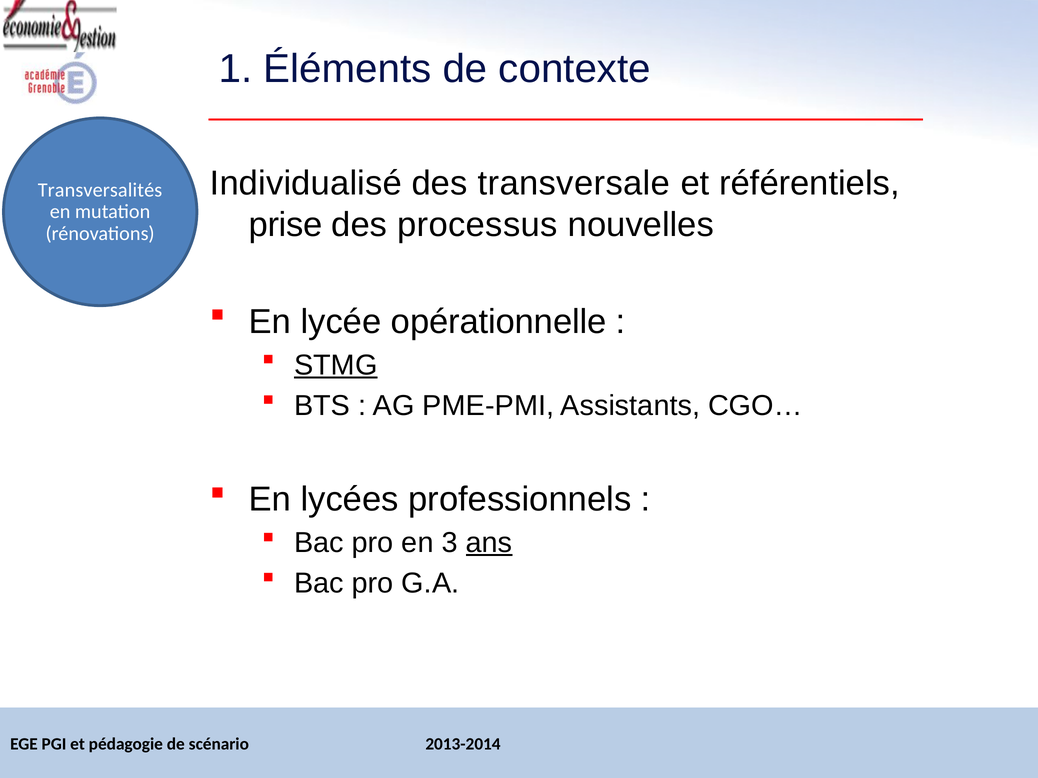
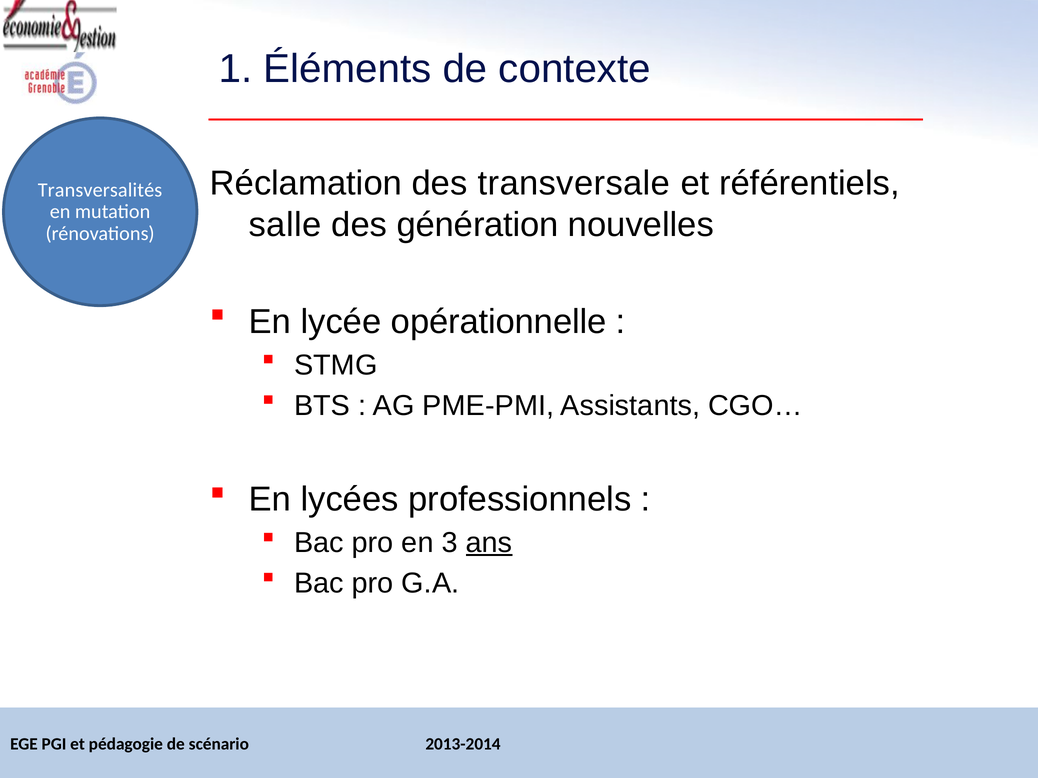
Individualisé: Individualisé -> Réclamation
prise: prise -> salle
processus: processus -> génération
STMG underline: present -> none
